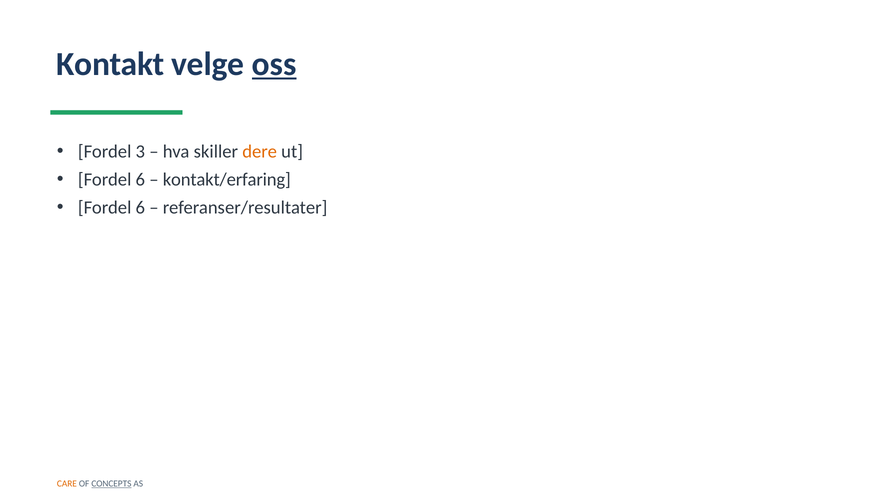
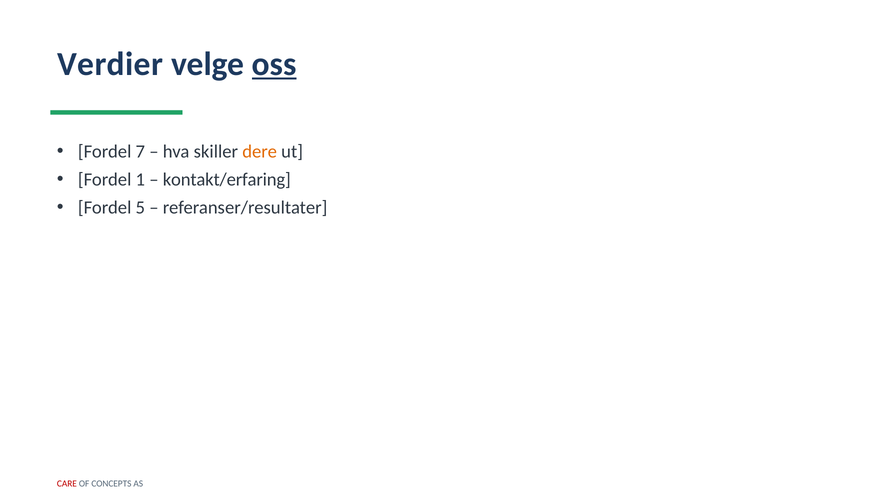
Kontakt: Kontakt -> Verdier
3: 3 -> 7
6 at (140, 180): 6 -> 1
6 at (140, 208): 6 -> 5
CARE colour: orange -> red
CONCEPTS underline: present -> none
